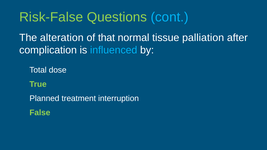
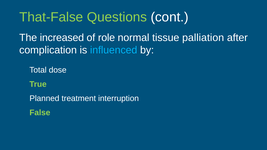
Risk-False: Risk-False -> That-False
cont colour: light blue -> white
alteration: alteration -> increased
that: that -> role
